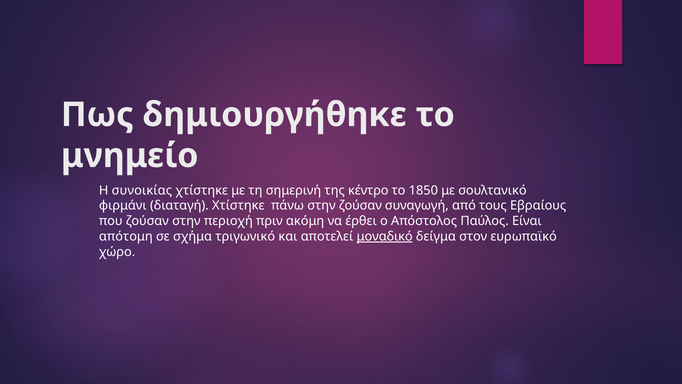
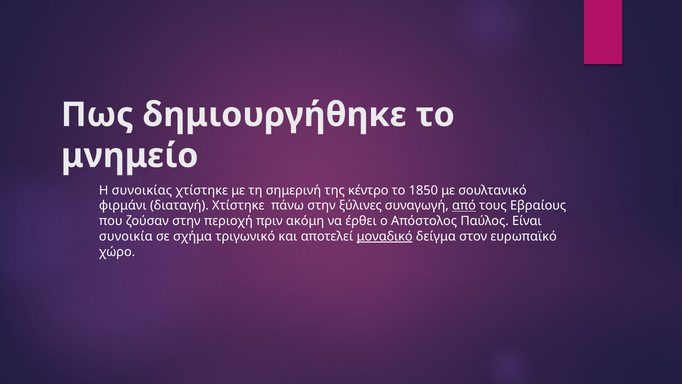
στην ζούσαν: ζούσαν -> ξύλινες
από underline: none -> present
απότομη: απότομη -> συνοικία
